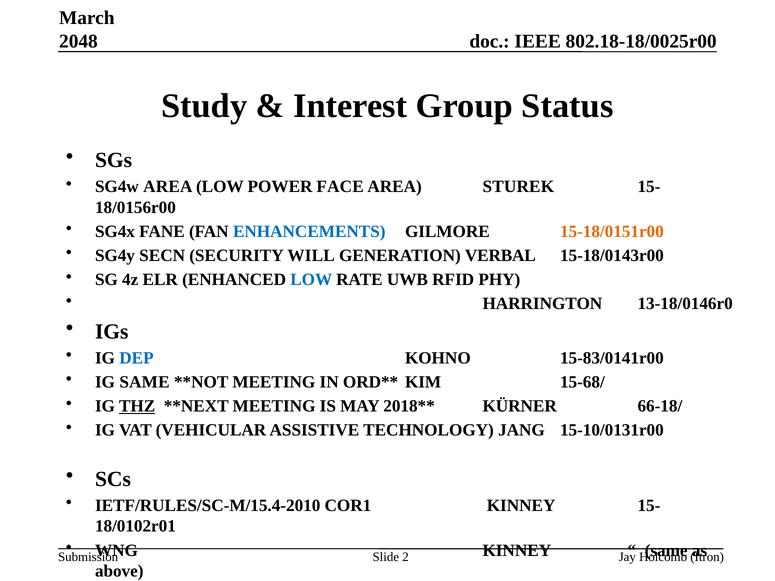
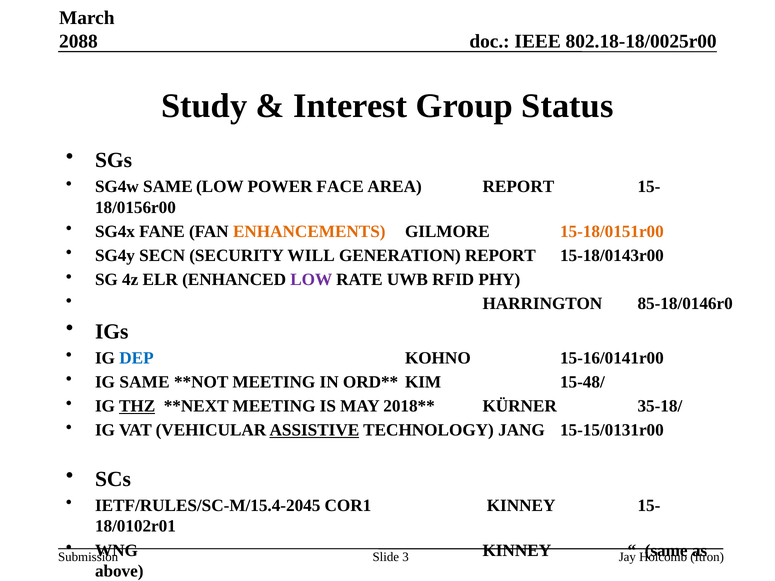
2048: 2048 -> 2088
SG4w AREA: AREA -> SAME
AREA STUREK: STUREK -> REPORT
ENHANCEMENTS colour: blue -> orange
GENERATION VERBAL: VERBAL -> REPORT
LOW at (311, 280) colour: blue -> purple
13-18/0146r0: 13-18/0146r0 -> 85-18/0146r0
15-83/0141r00: 15-83/0141r00 -> 15-16/0141r00
15-68/: 15-68/ -> 15-48/
66-18/: 66-18/ -> 35-18/
ASSISTIVE underline: none -> present
15-10/0131r00: 15-10/0131r00 -> 15-15/0131r00
IETF/RULES/SC-M/15.4-2010: IETF/RULES/SC-M/15.4-2010 -> IETF/RULES/SC-M/15.4-2045
2: 2 -> 3
